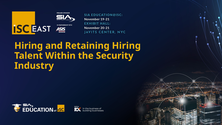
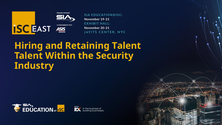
Retaining Hiring: Hiring -> Talent
